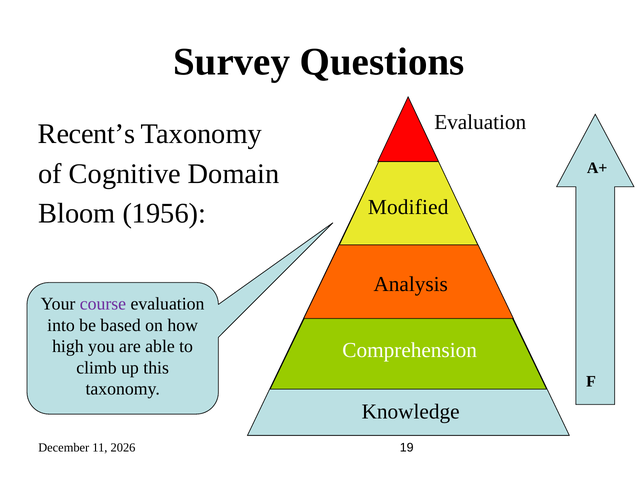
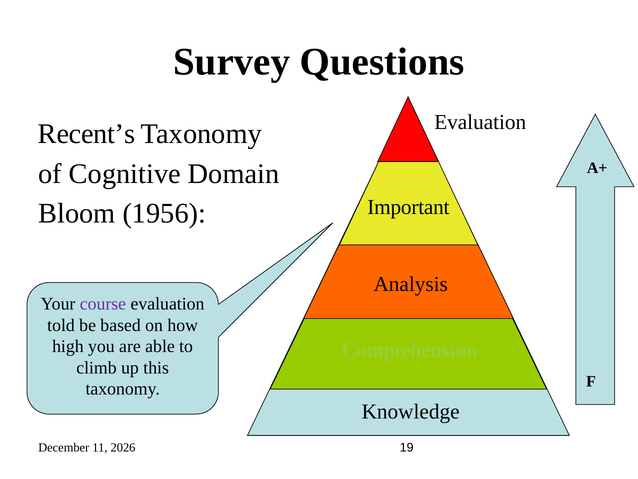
Modified: Modified -> Important
into: into -> told
Comprehension colour: white -> light green
